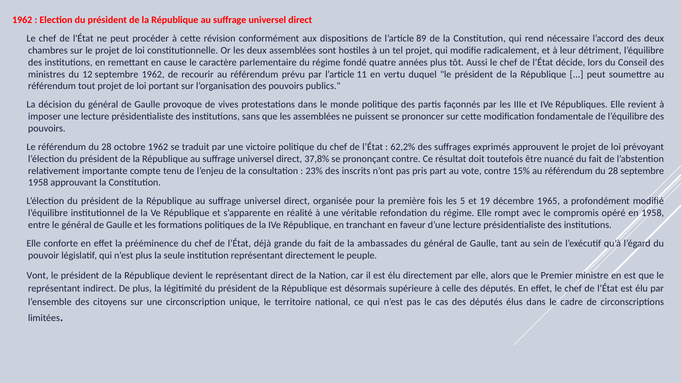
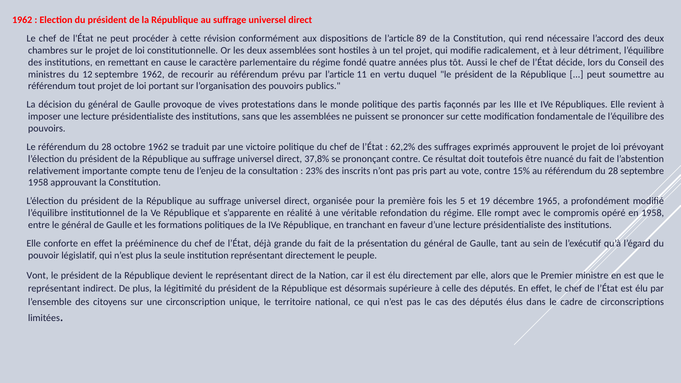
ambassades: ambassades -> présentation
